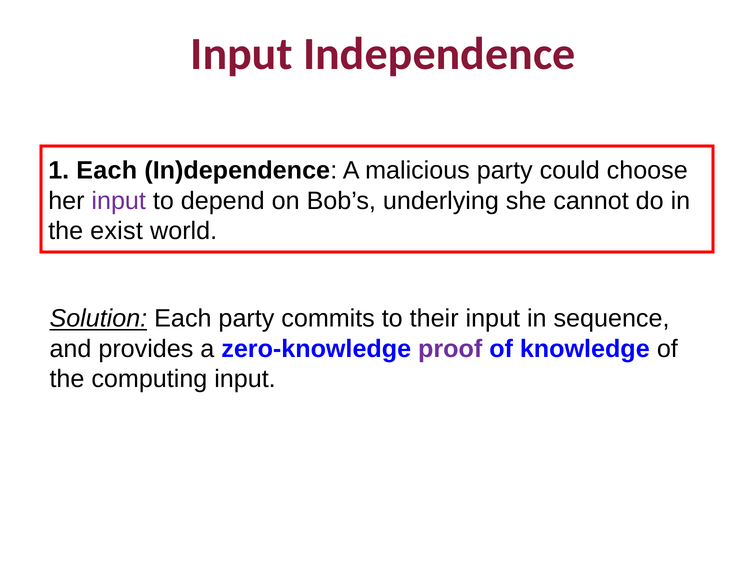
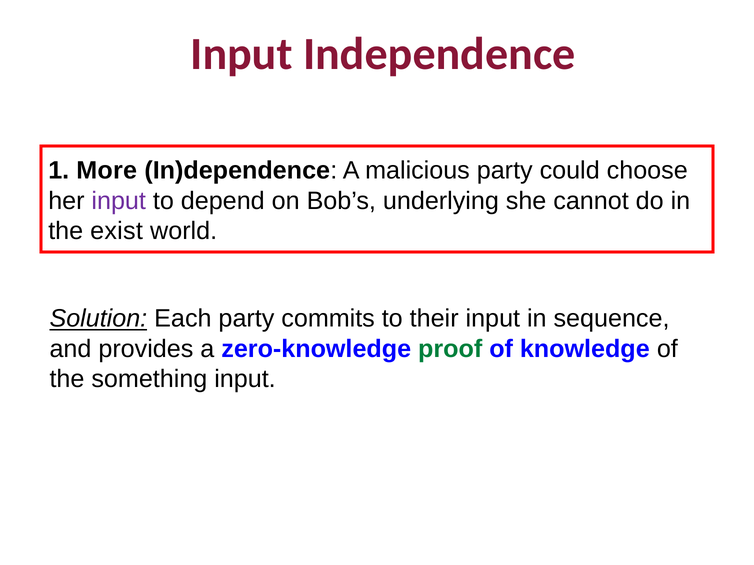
1 Each: Each -> More
proof colour: purple -> green
computing: computing -> something
